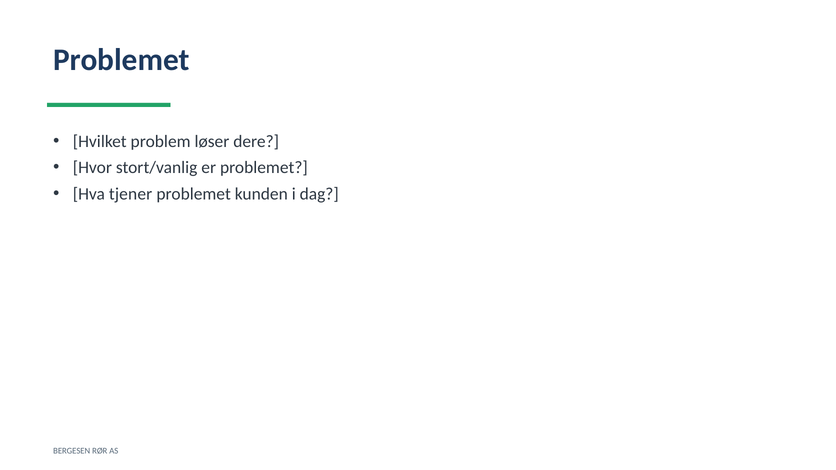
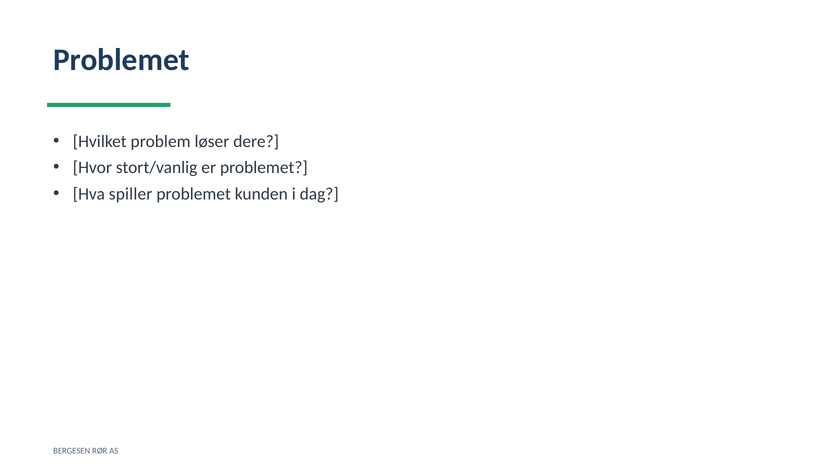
tjener: tjener -> spiller
